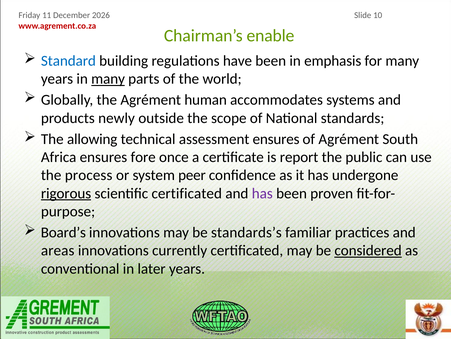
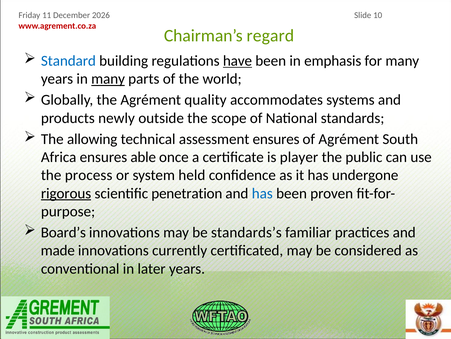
enable: enable -> regard
have underline: none -> present
human: human -> quality
fore: fore -> able
report: report -> player
peer: peer -> held
scientific certificated: certificated -> penetration
has at (262, 193) colour: purple -> blue
areas: areas -> made
considered underline: present -> none
